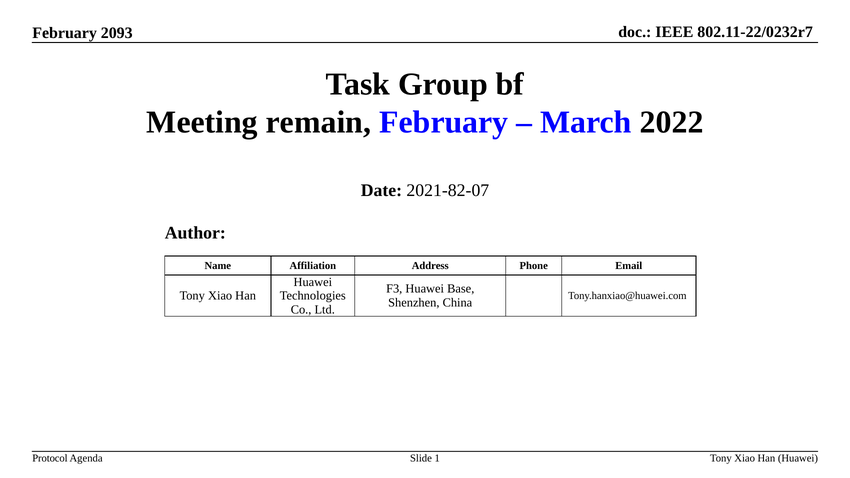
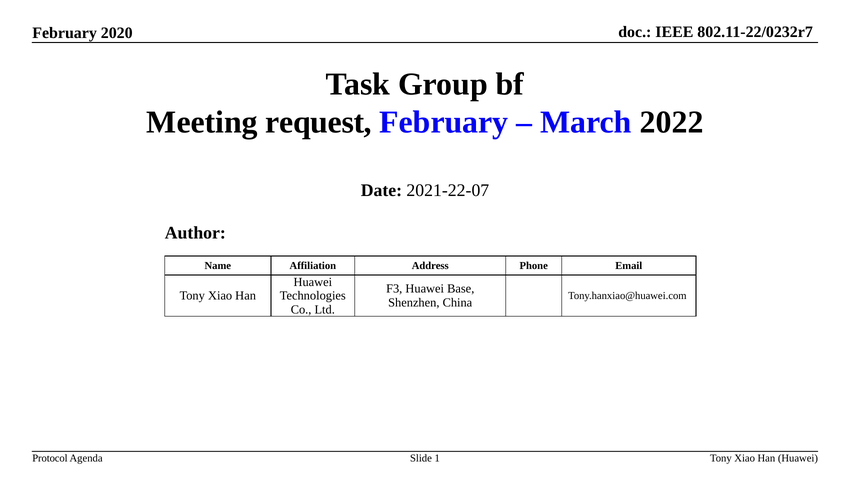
2093: 2093 -> 2020
remain: remain -> request
2021-82-07: 2021-82-07 -> 2021-22-07
